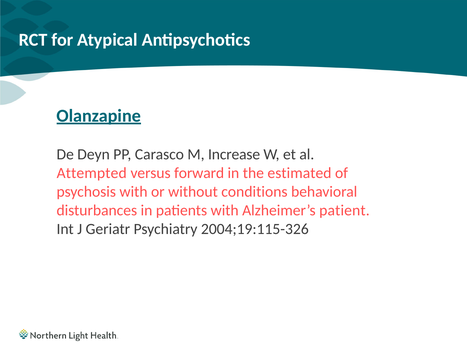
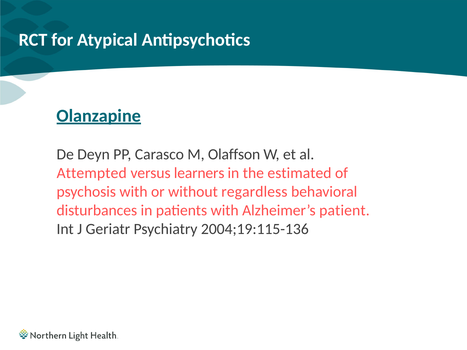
Increase: Increase -> Olaffson
forward: forward -> learners
conditions: conditions -> regardless
2004;19:115-326: 2004;19:115-326 -> 2004;19:115-136
